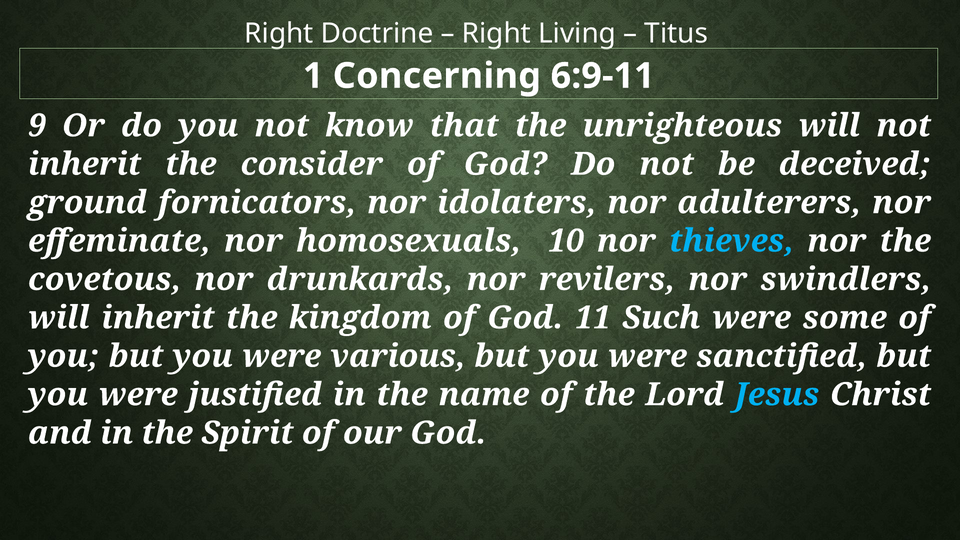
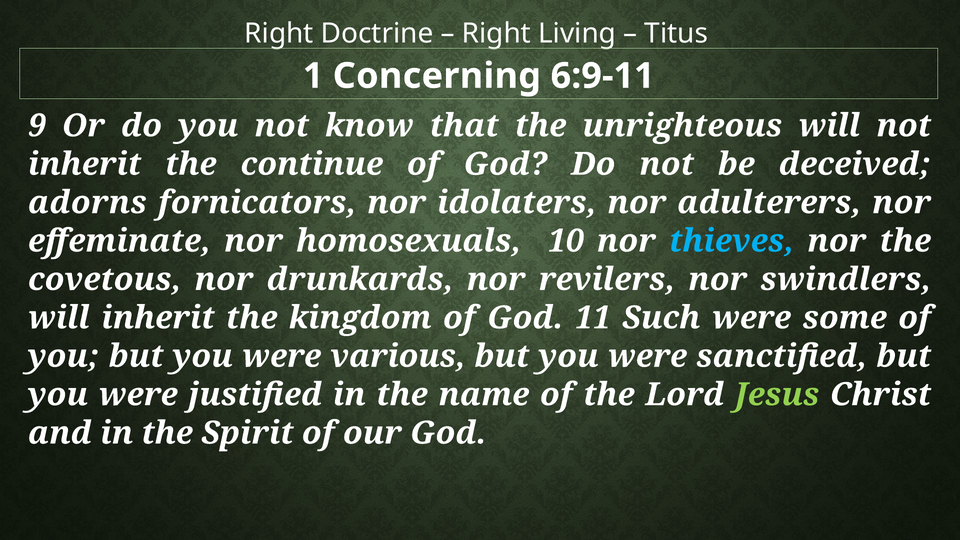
consider: consider -> continue
ground: ground -> adorns
Jesus colour: light blue -> light green
